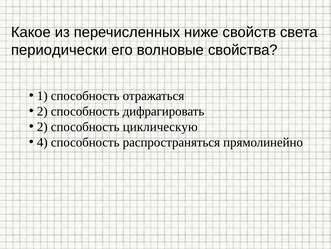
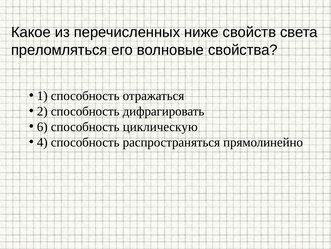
периодически: периодически -> преломляться
2 at (42, 126): 2 -> 6
